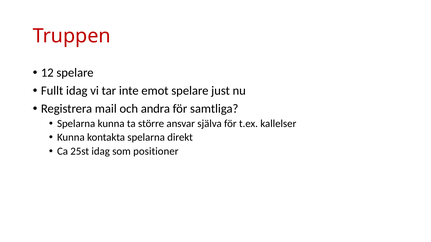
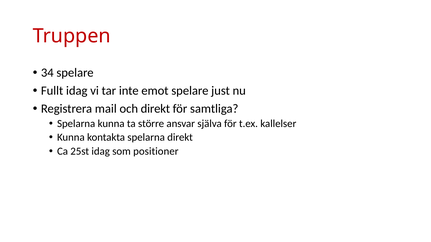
12: 12 -> 34
och andra: andra -> direkt
